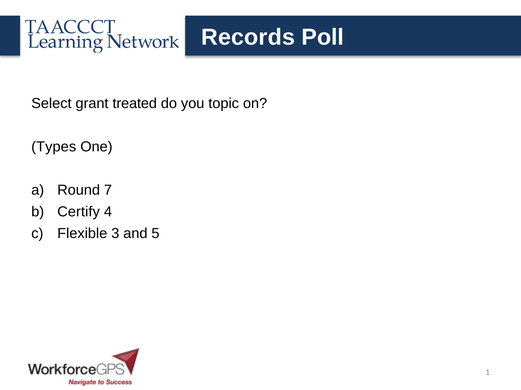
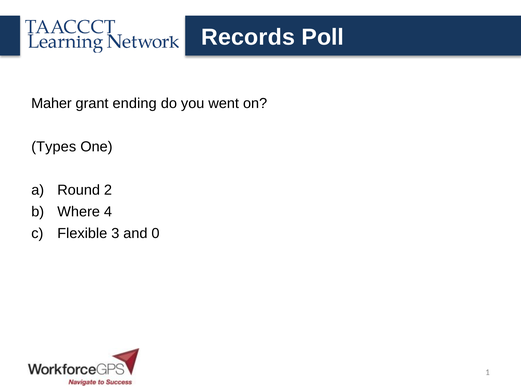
Select: Select -> Maher
treated: treated -> ending
topic: topic -> went
7: 7 -> 2
Certify: Certify -> Where
5: 5 -> 0
